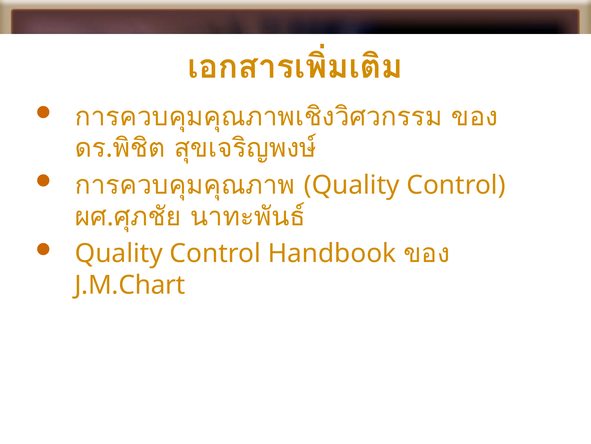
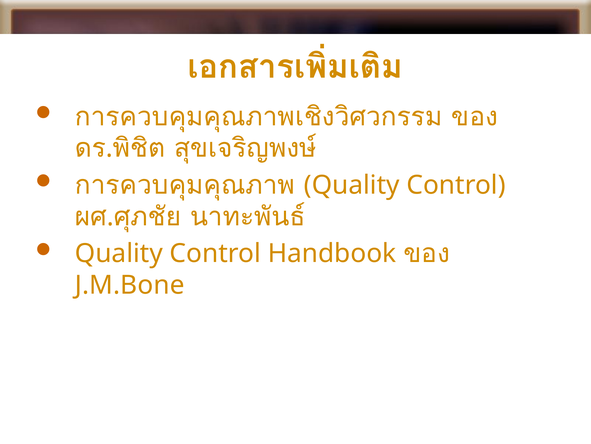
J.M.Chart: J.M.Chart -> J.M.Bone
